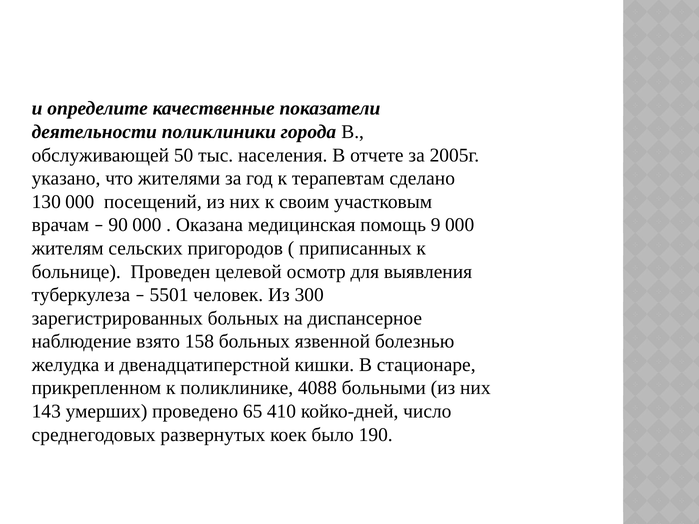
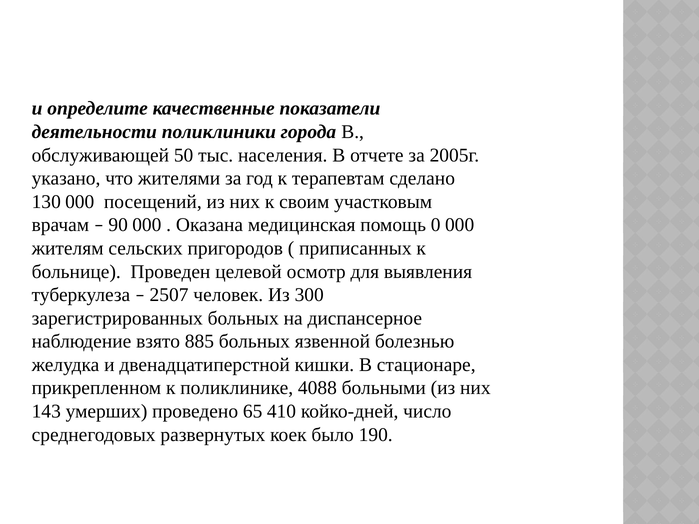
9: 9 -> 0
5501: 5501 -> 2507
158: 158 -> 885
